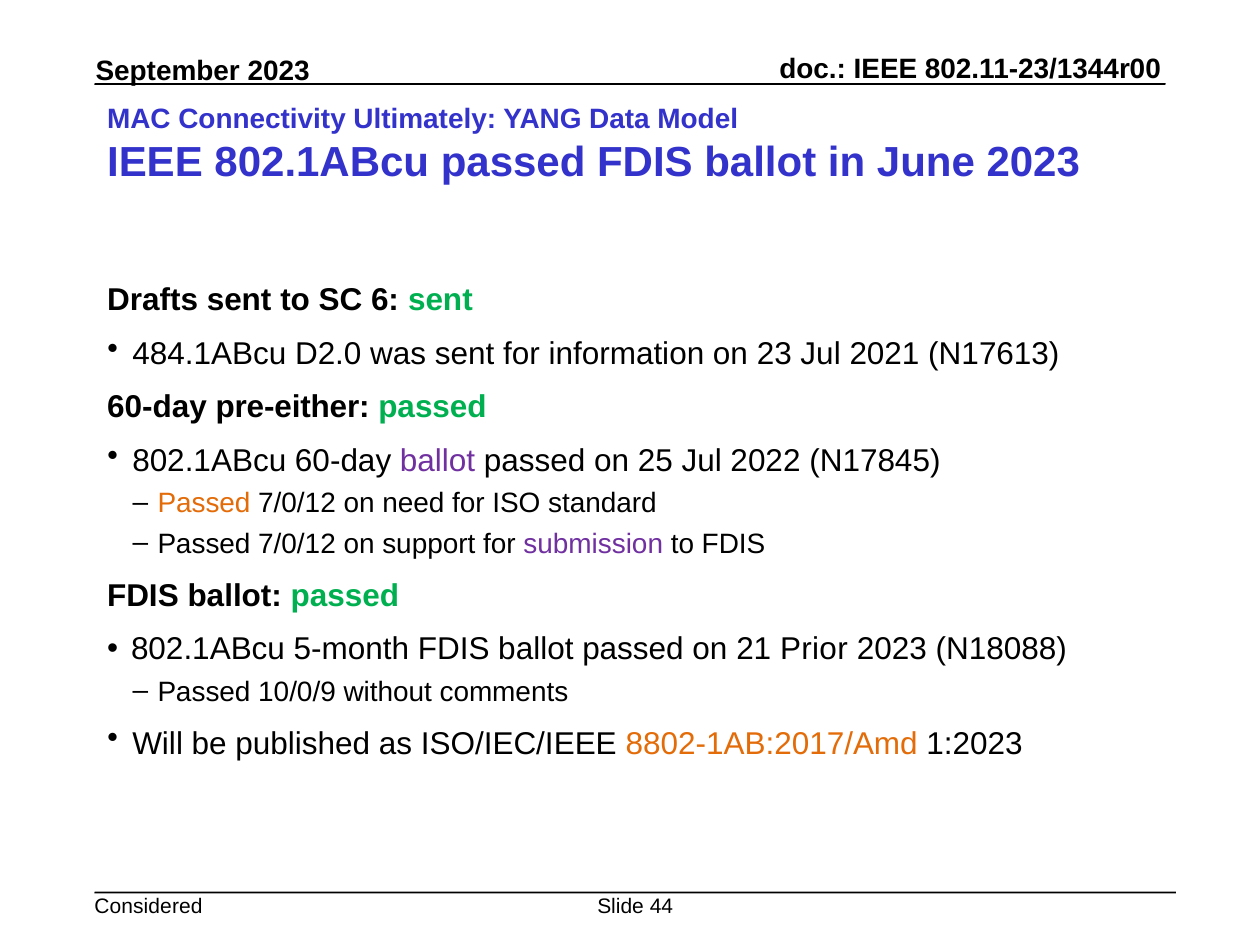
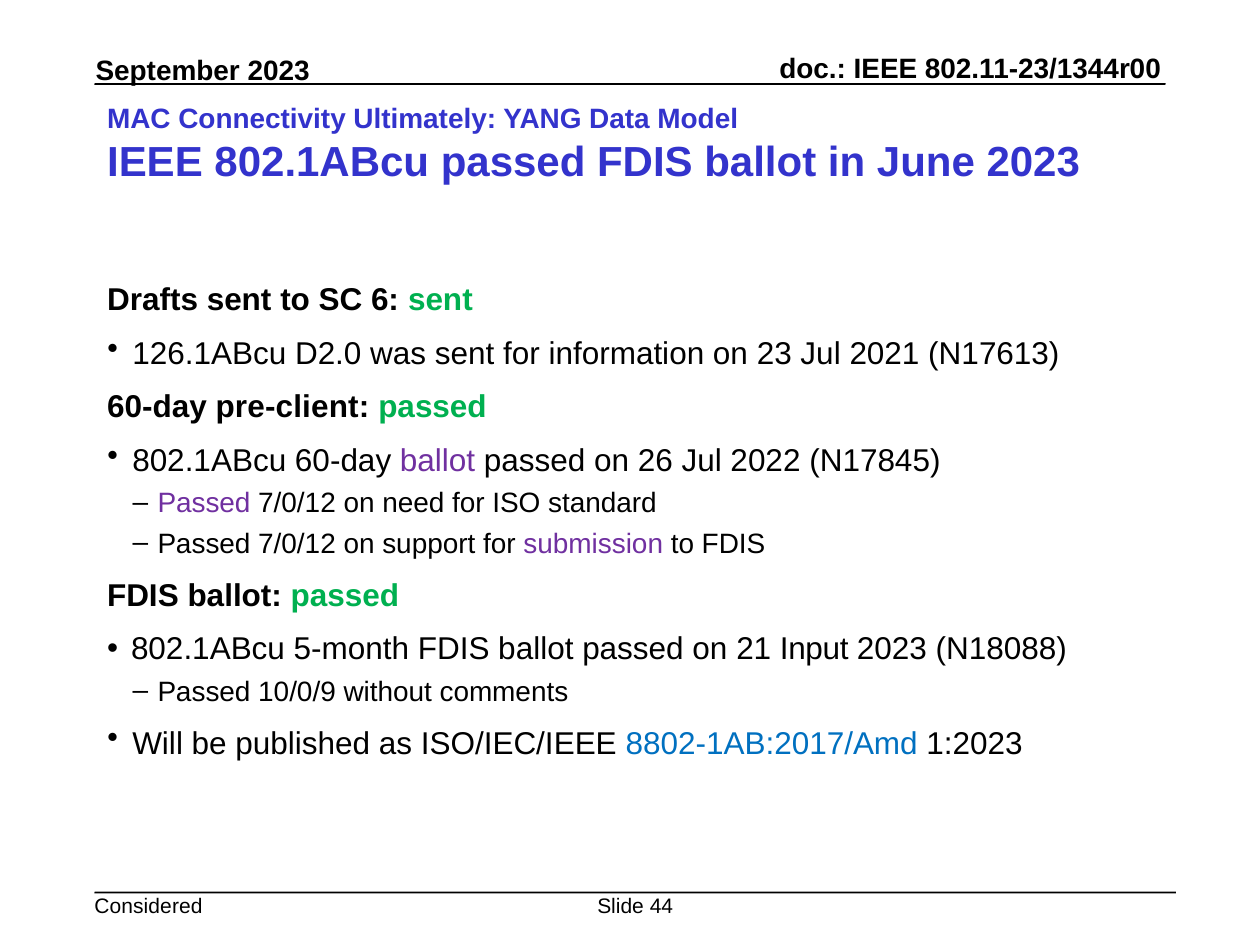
484.1ABcu: 484.1ABcu -> 126.1ABcu
pre-either: pre-either -> pre-client
25: 25 -> 26
Passed at (204, 504) colour: orange -> purple
Prior: Prior -> Input
8802-1AB:2017/Amd colour: orange -> blue
